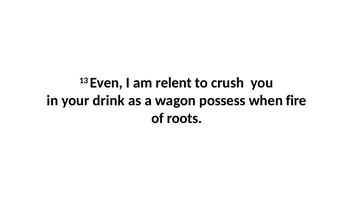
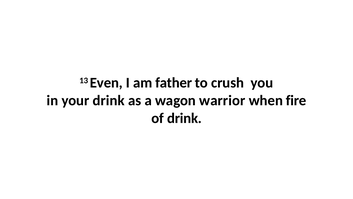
relent: relent -> father
possess: possess -> warrior
of roots: roots -> drink
